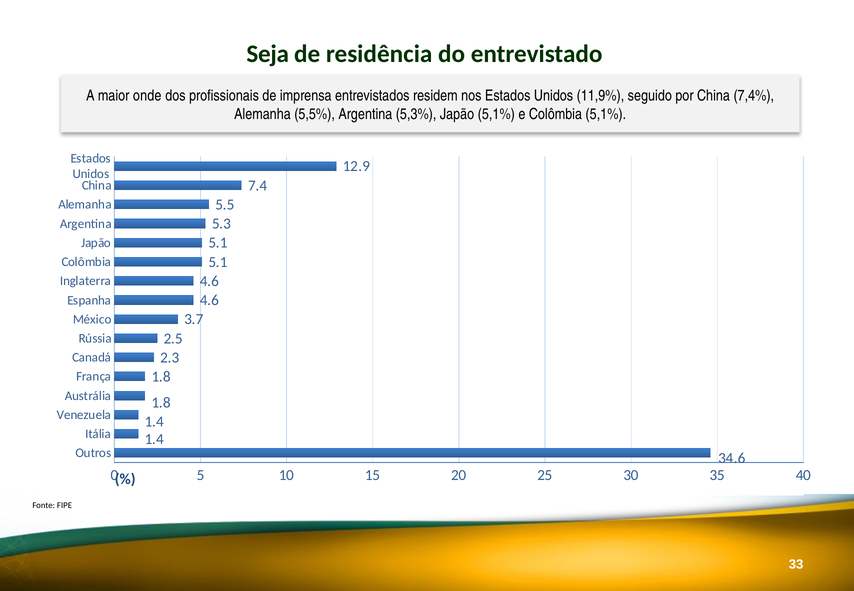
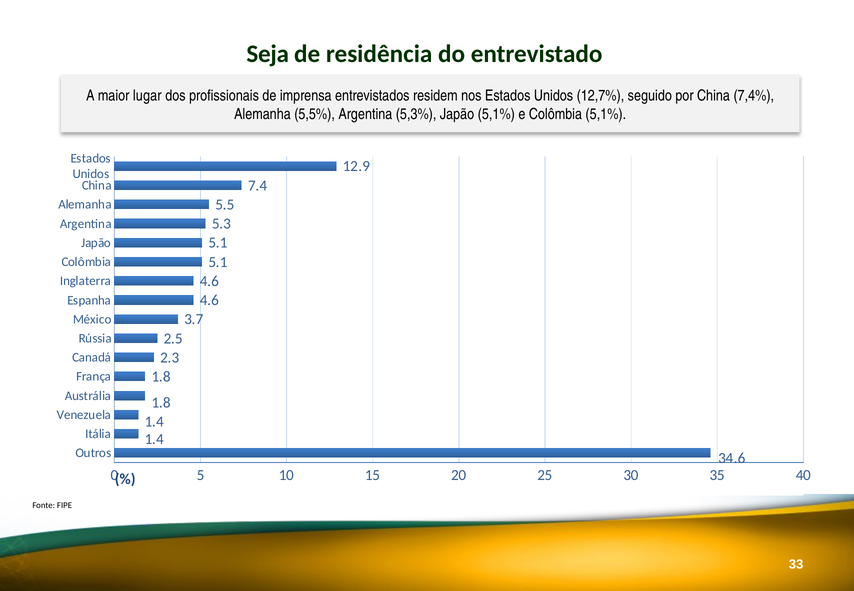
onde: onde -> lugar
11,9%: 11,9% -> 12,7%
